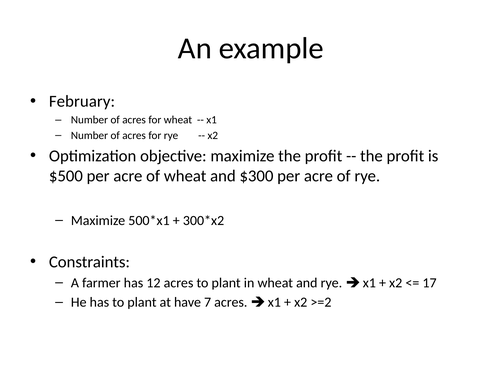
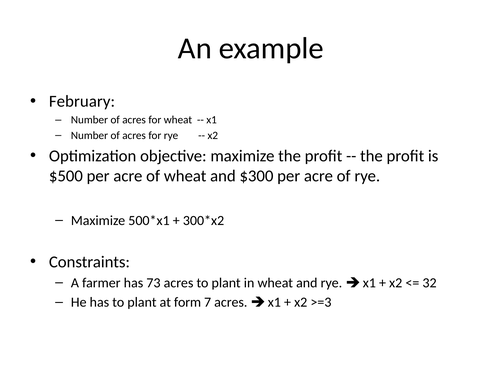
12: 12 -> 73
17: 17 -> 32
have: have -> form
>=2: >=2 -> >=3
